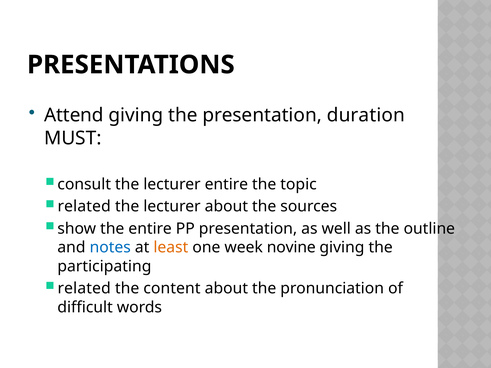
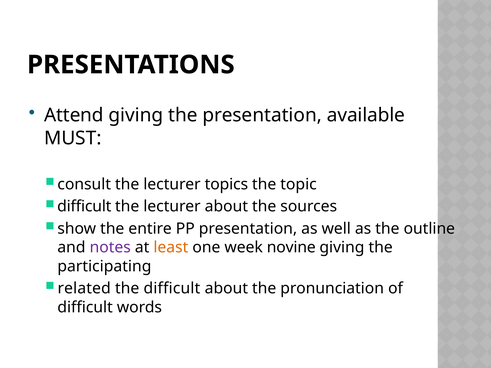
duration: duration -> available
lecturer entire: entire -> topics
related at (84, 207): related -> difficult
notes colour: blue -> purple
the content: content -> difficult
